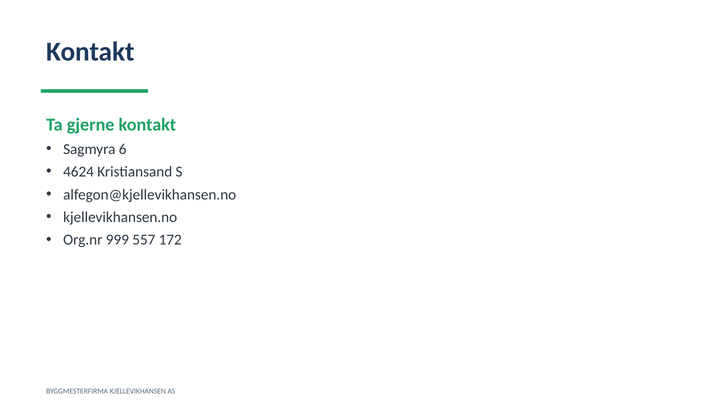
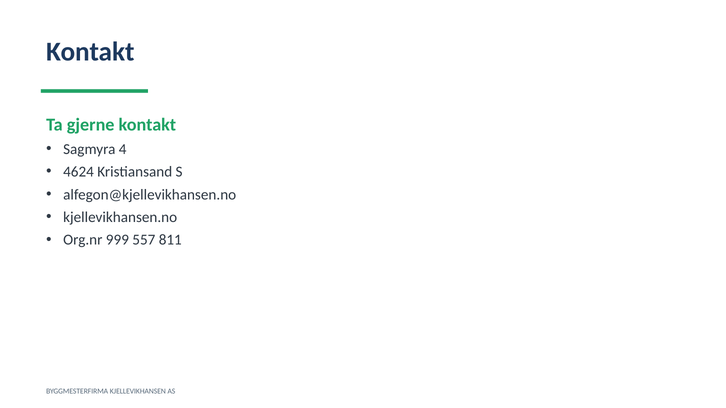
6: 6 -> 4
172: 172 -> 811
